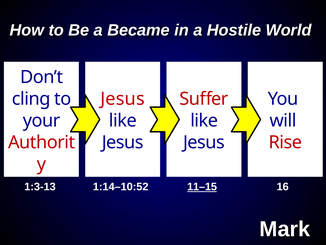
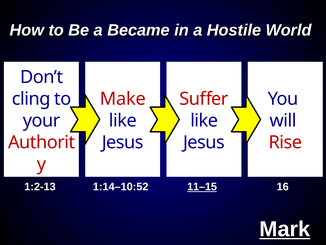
Jesus at (123, 99): Jesus -> Make
1:3-13: 1:3-13 -> 1:2-13
Mark underline: none -> present
